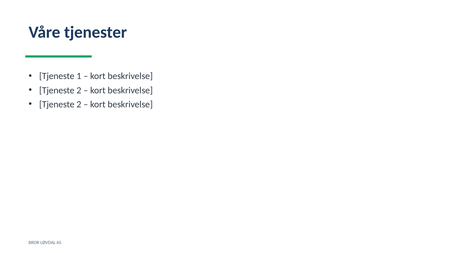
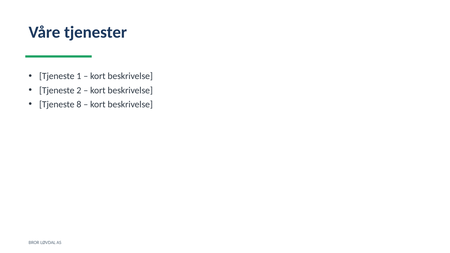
2 at (79, 104): 2 -> 8
